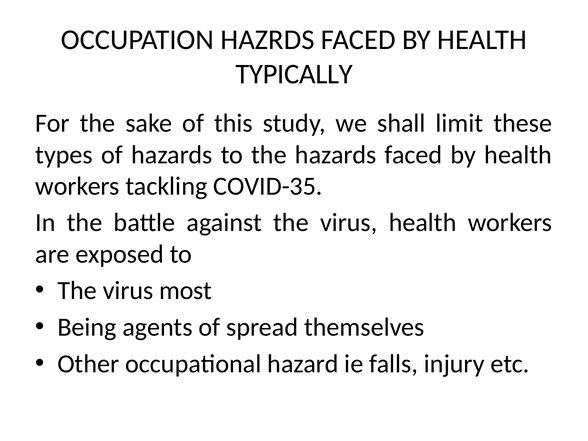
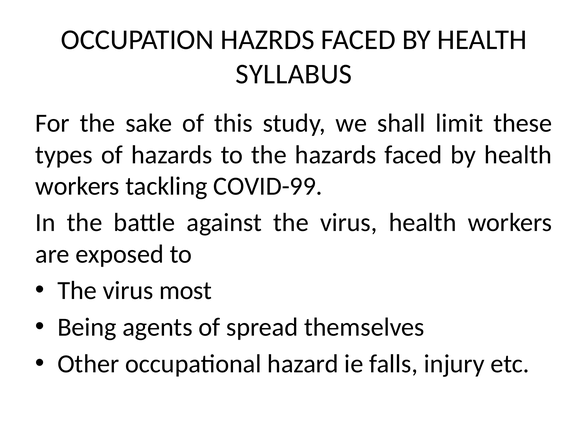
TYPICALLY: TYPICALLY -> SYLLABUS
COVID-35: COVID-35 -> COVID-99
